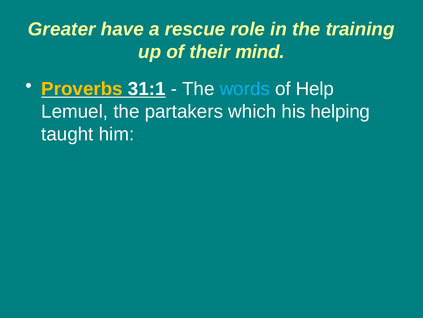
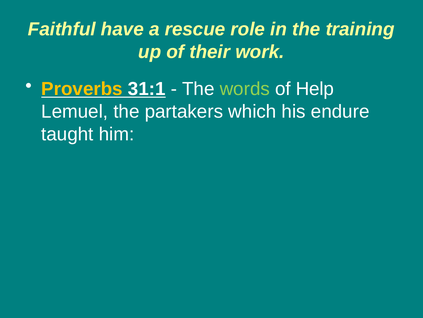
Greater: Greater -> Faithful
mind: mind -> work
words colour: light blue -> light green
helping: helping -> endure
